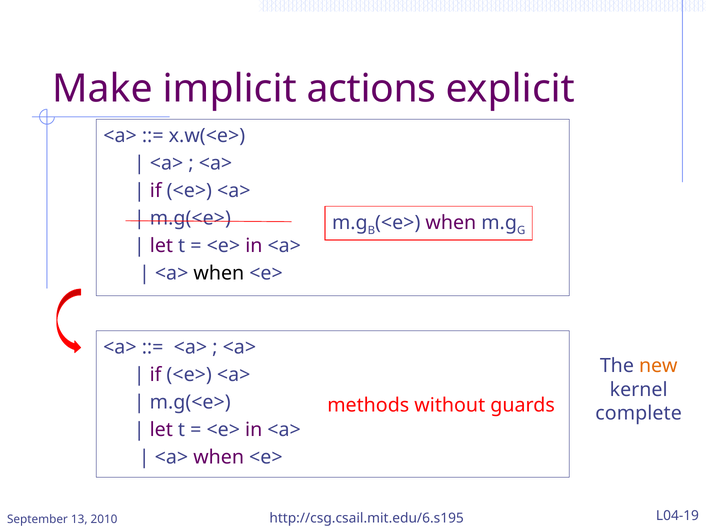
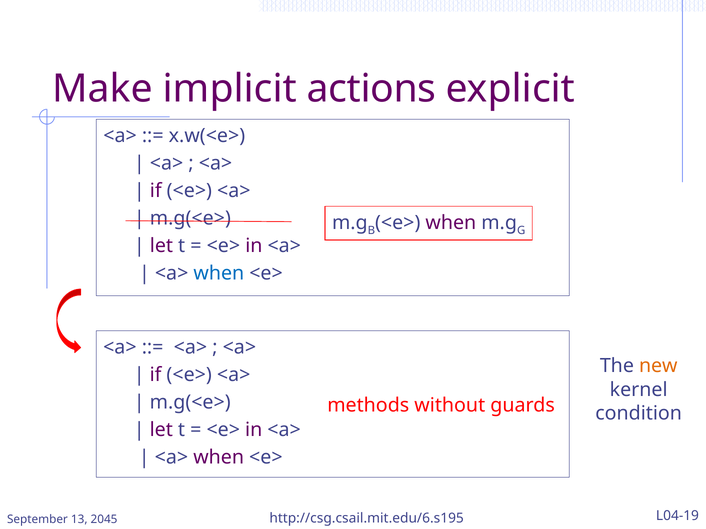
when at (219, 273) colour: black -> blue
complete: complete -> condition
2010: 2010 -> 2045
